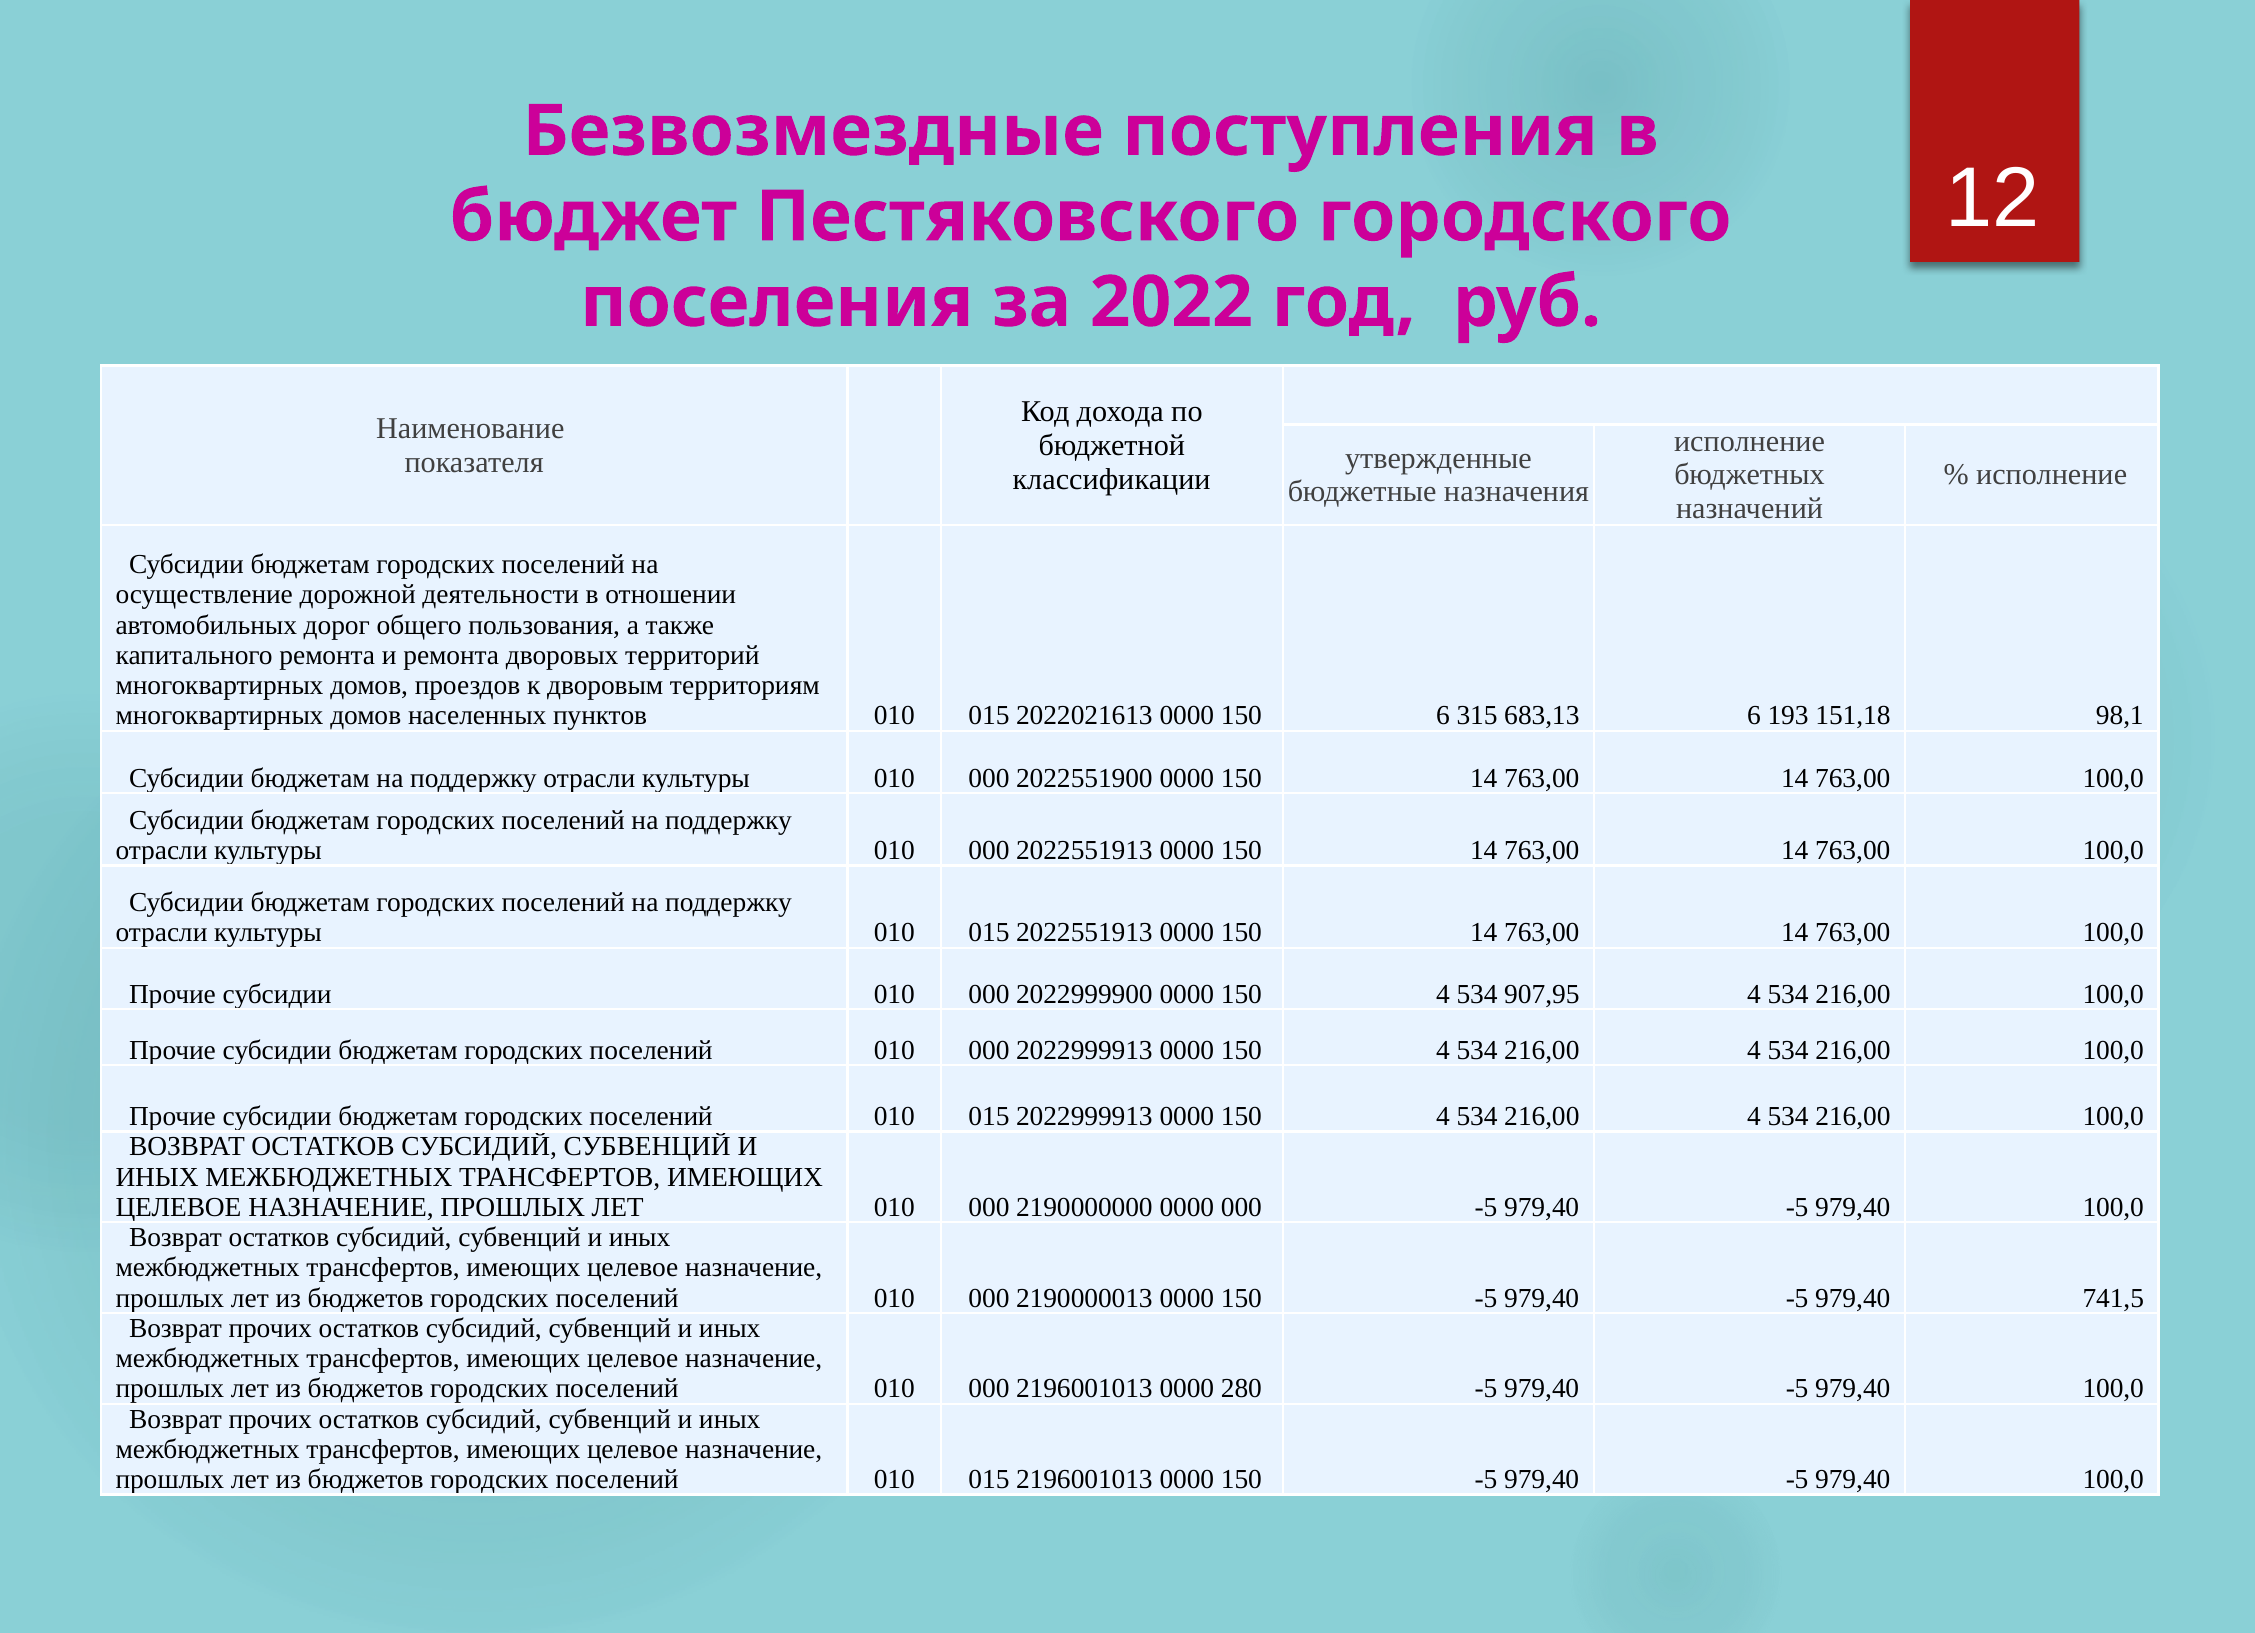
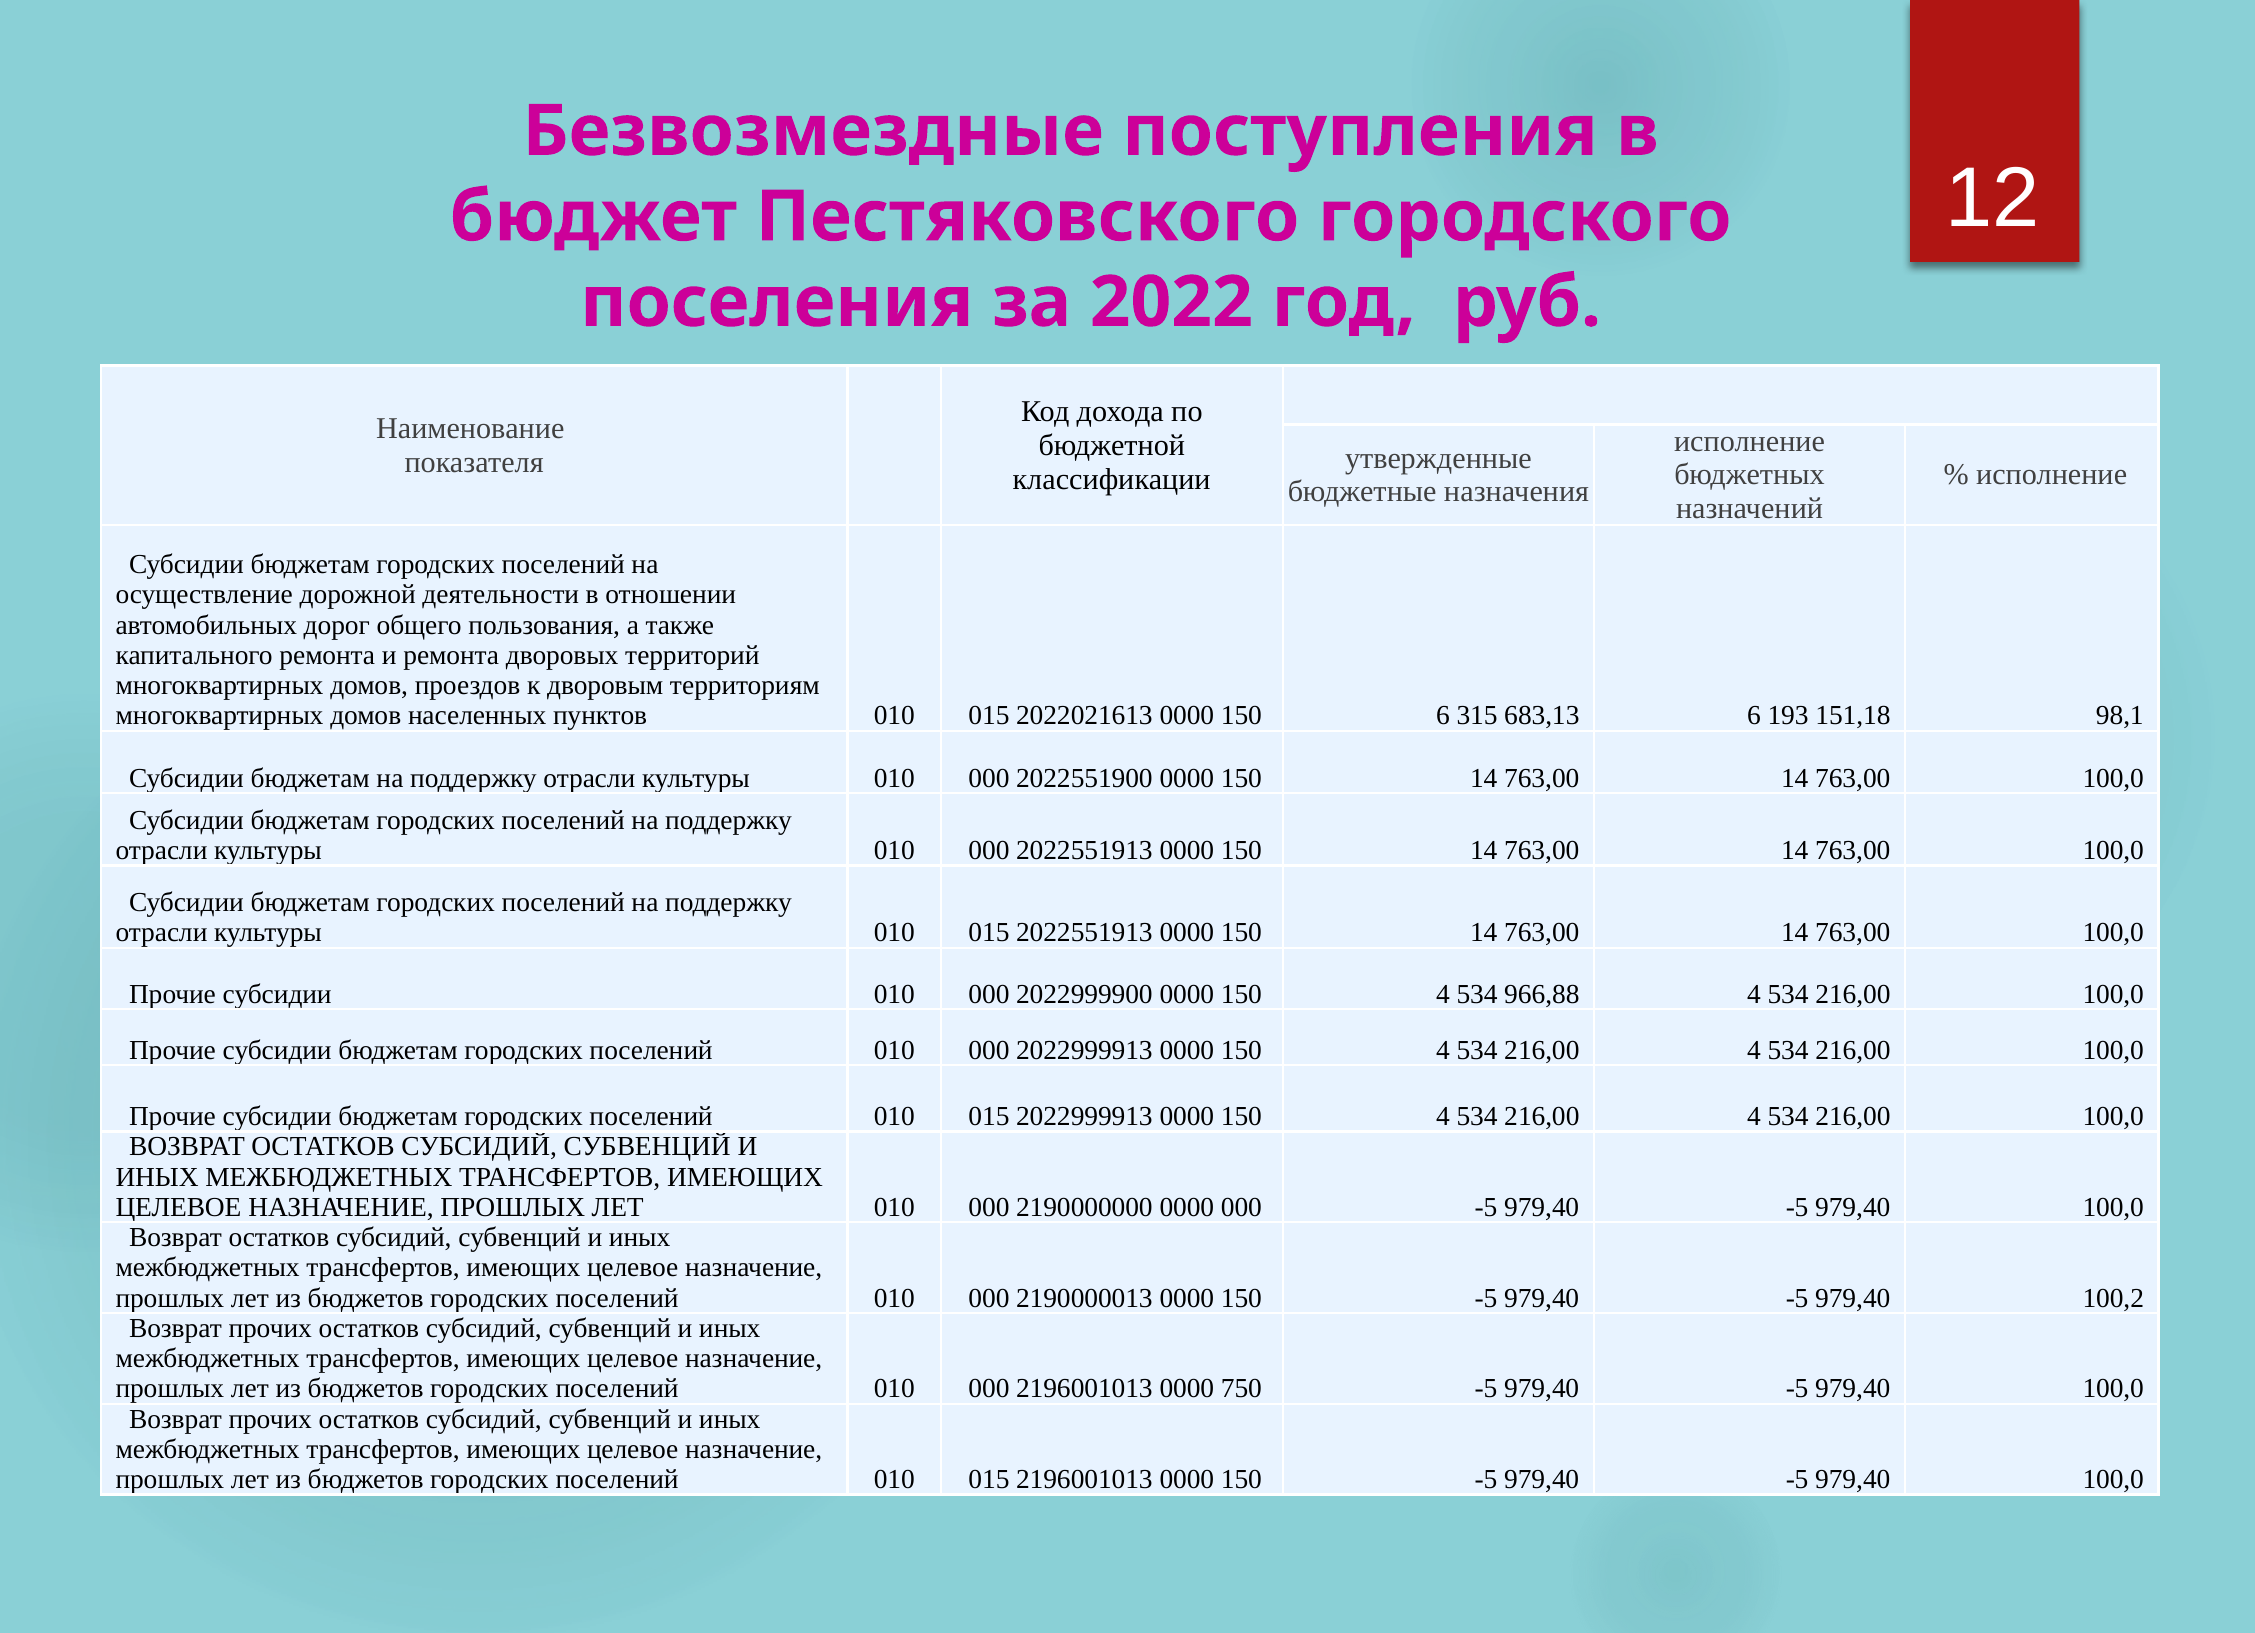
907,95: 907,95 -> 966,88
741,5: 741,5 -> 100,2
280: 280 -> 750
